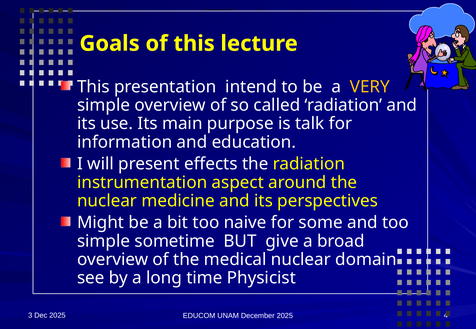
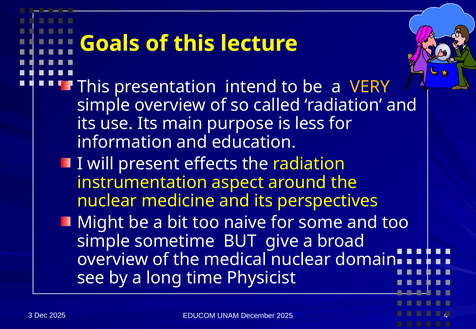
talk: talk -> less
